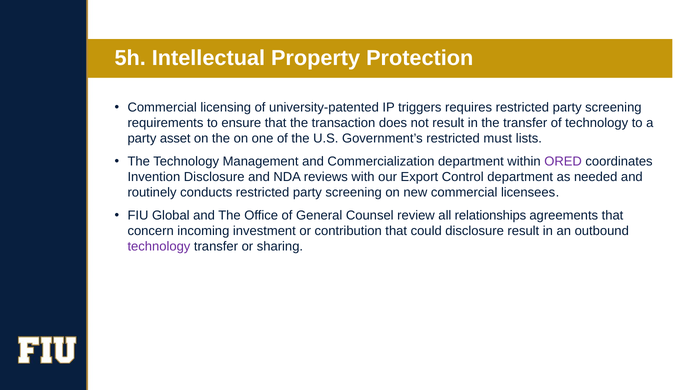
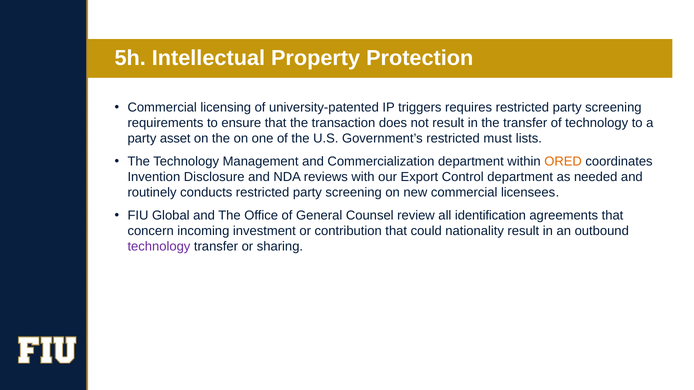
ORED colour: purple -> orange
relationships: relationships -> identification
could disclosure: disclosure -> nationality
